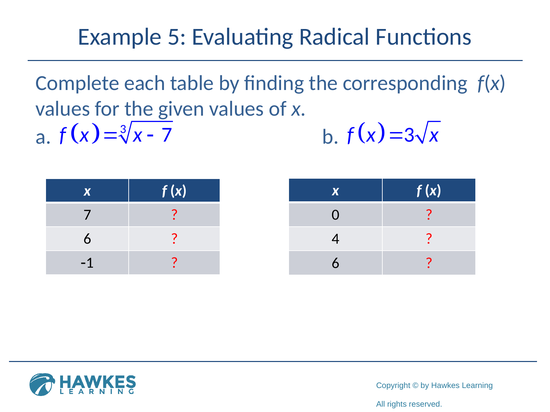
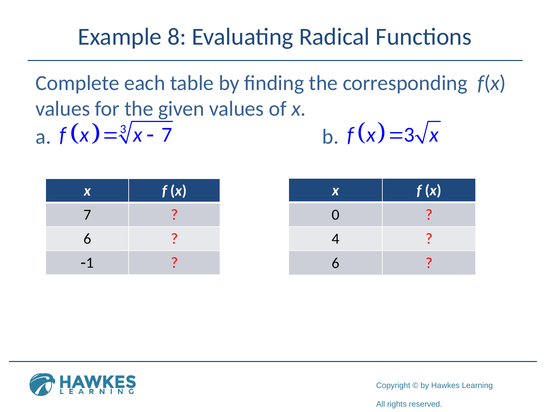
5: 5 -> 8
